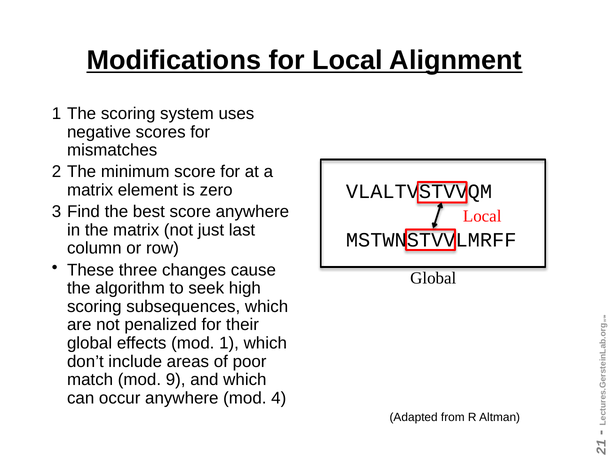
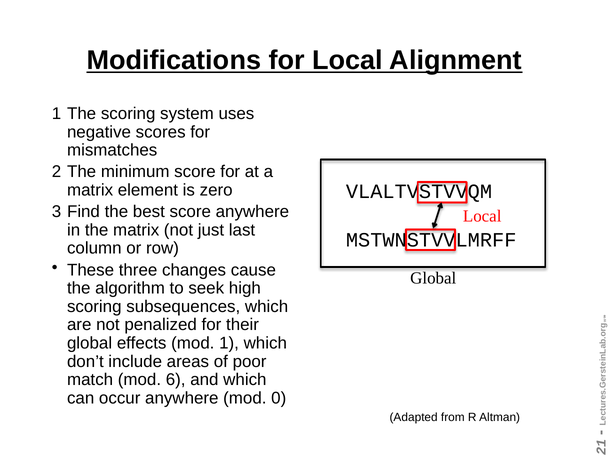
9: 9 -> 6
4: 4 -> 0
